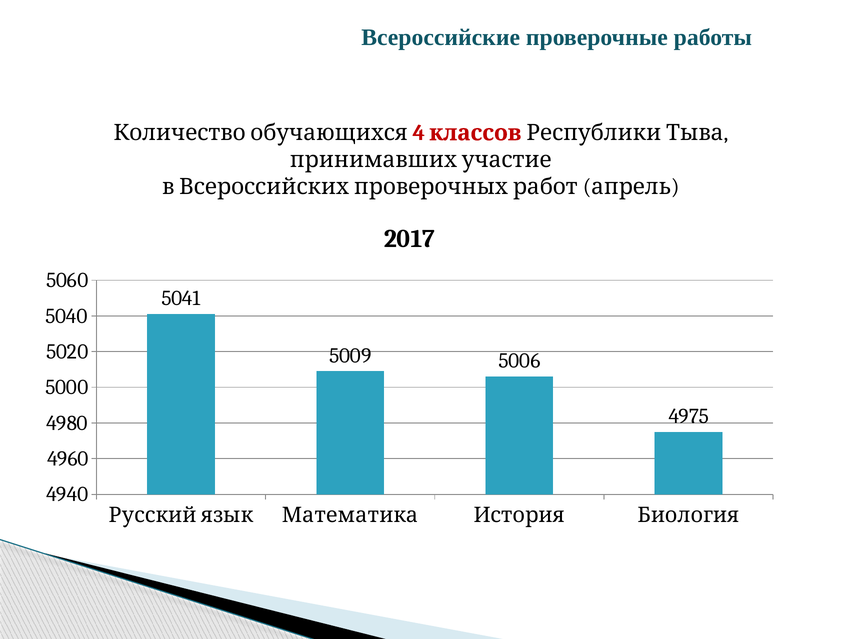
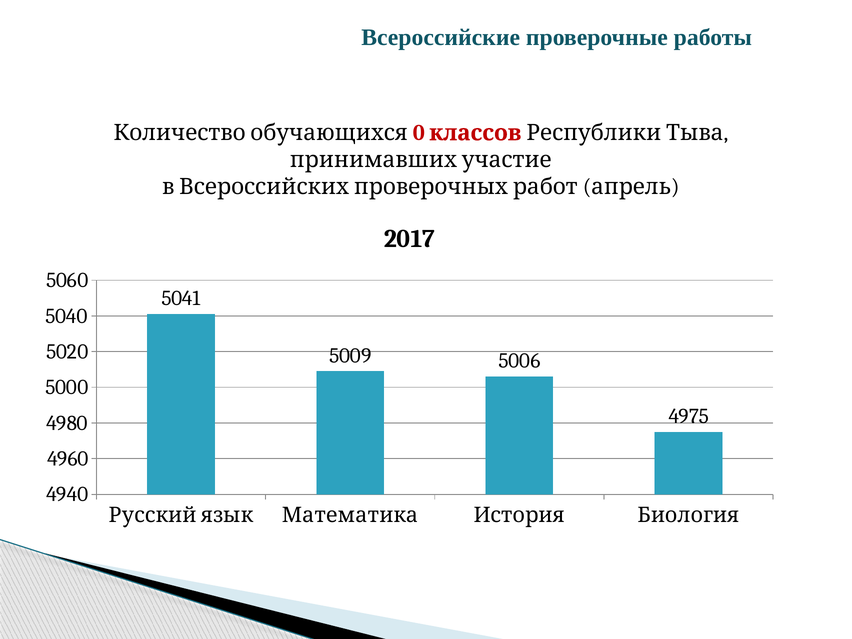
4: 4 -> 0
